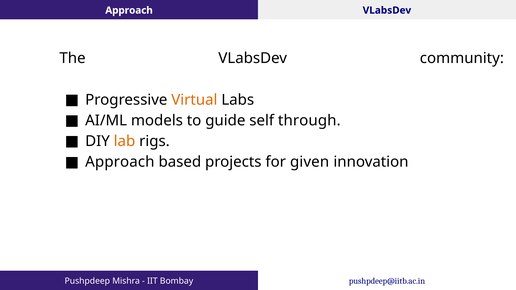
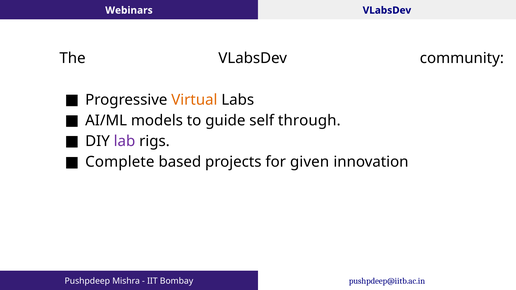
Approach at (129, 10): Approach -> Webinars
lab colour: orange -> purple
Approach at (120, 162): Approach -> Complete
